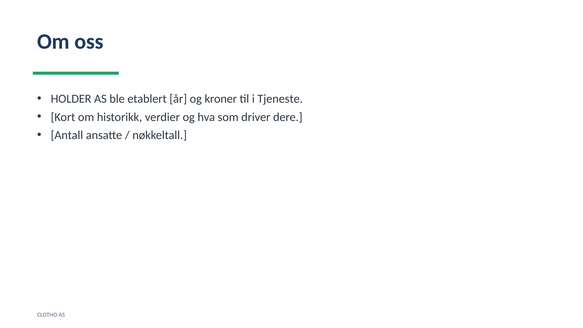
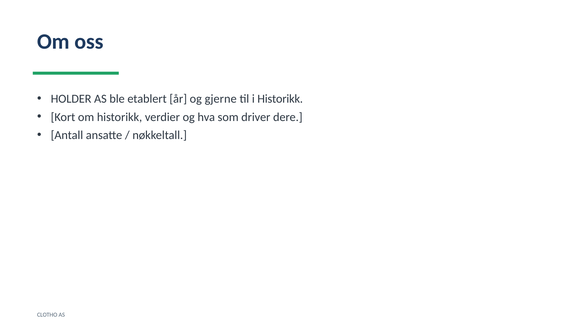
kroner: kroner -> gjerne
i Tjeneste: Tjeneste -> Historikk
